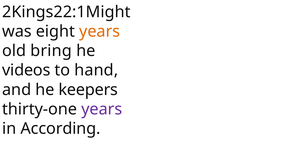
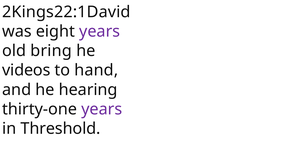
2Kings22:1Might: 2Kings22:1Might -> 2Kings22:1David
years at (100, 31) colour: orange -> purple
keepers: keepers -> hearing
According: According -> Threshold
